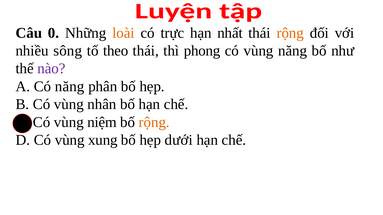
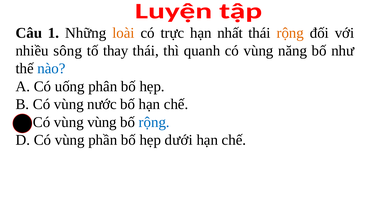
0: 0 -> 1
theo: theo -> thay
phong: phong -> quanh
nào colour: purple -> blue
Có năng: năng -> uống
nhân: nhân -> nước
vùng niệm: niệm -> vùng
rộng at (154, 122) colour: orange -> blue
xung: xung -> phần
